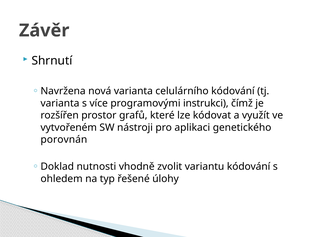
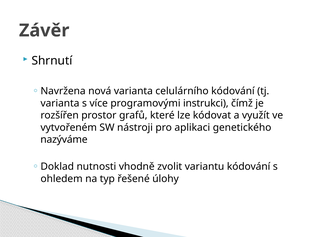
porovnán: porovnán -> nazýváme
